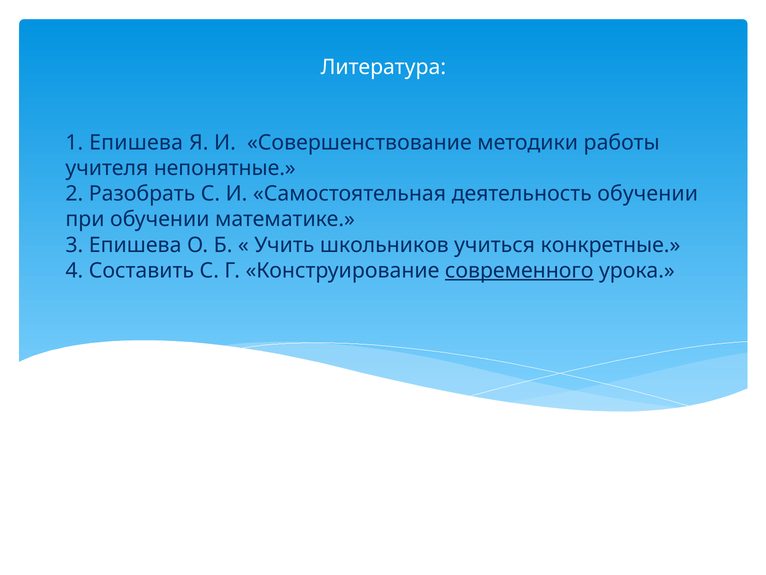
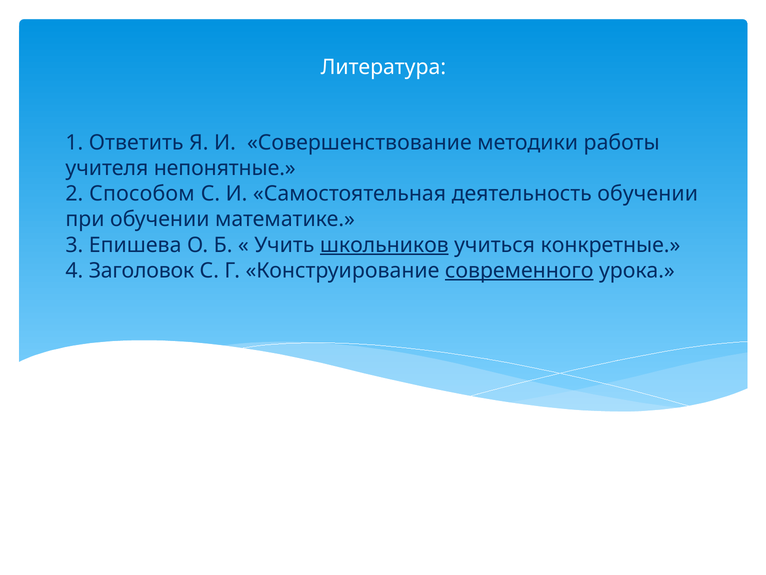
1 Епишева: Епишева -> Ответить
Разобрать: Разобрать -> Способом
школьников underline: none -> present
Составить: Составить -> Заголовок
